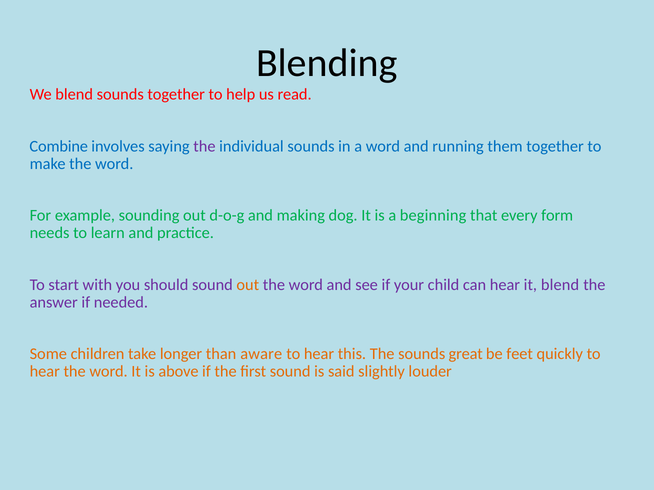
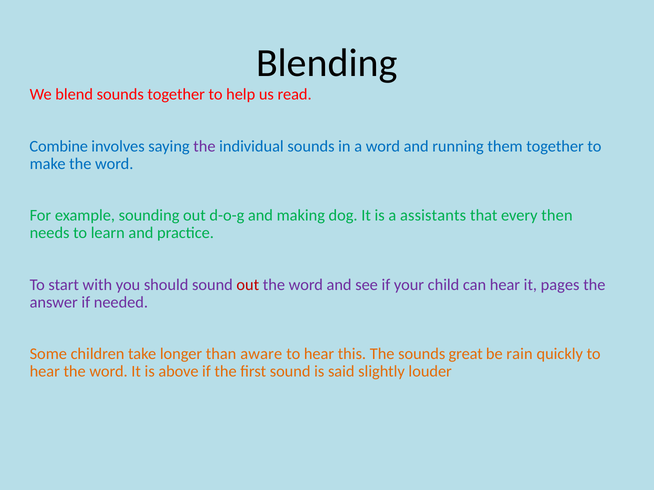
beginning: beginning -> assistants
form: form -> then
out at (248, 285) colour: orange -> red
it blend: blend -> pages
feet: feet -> rain
